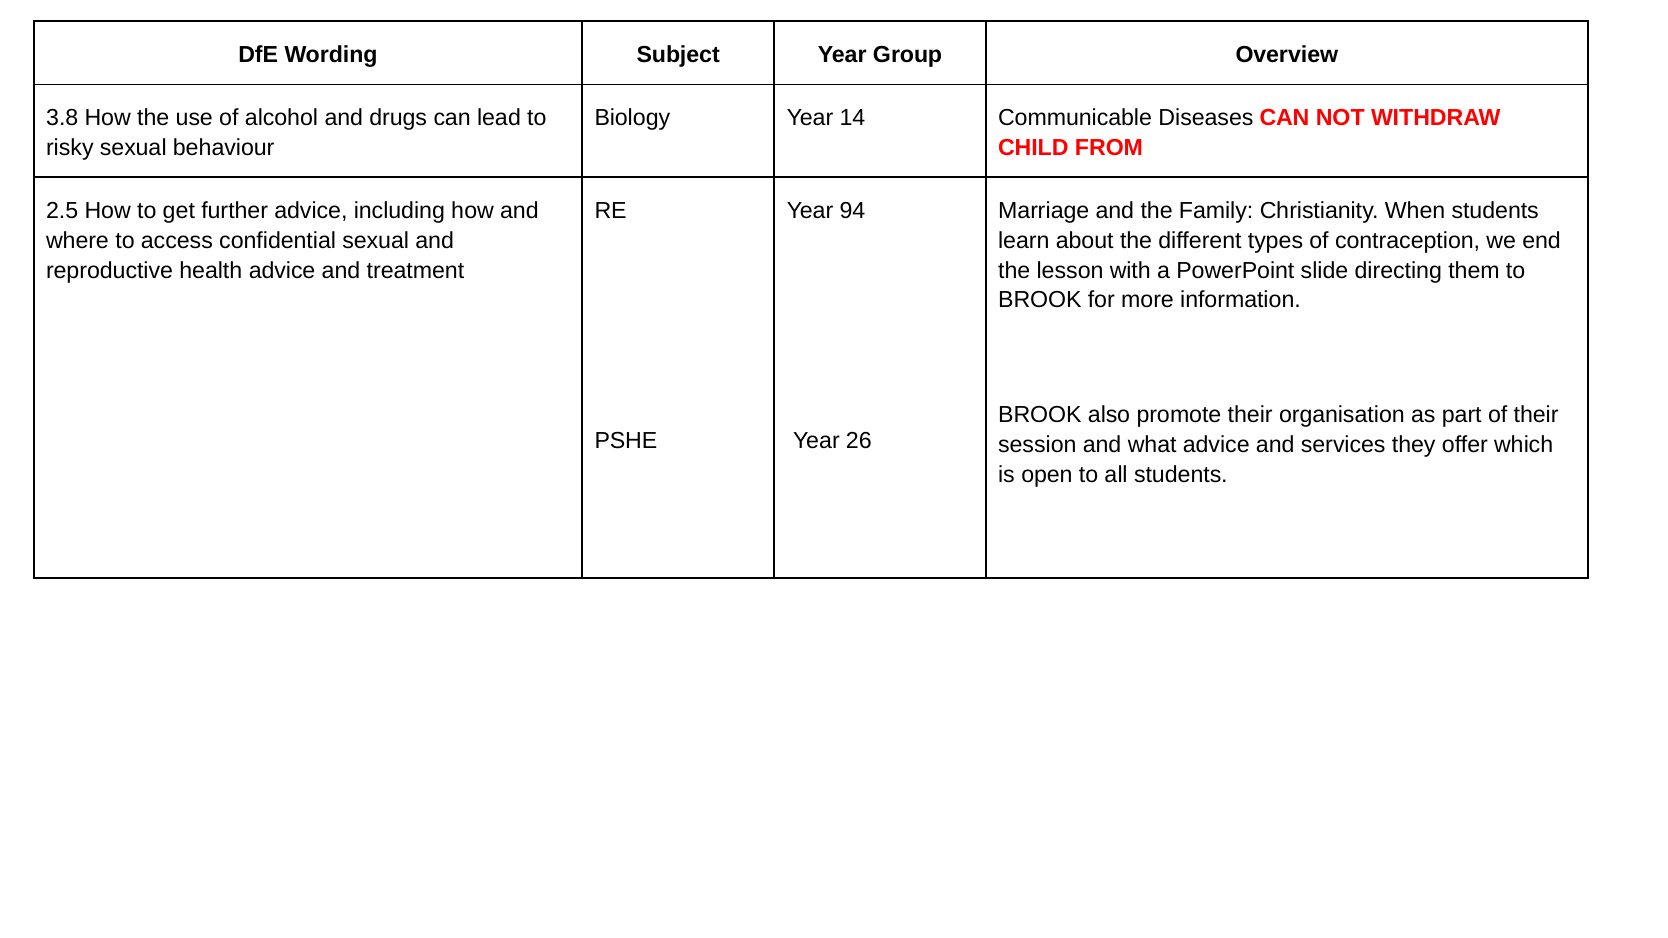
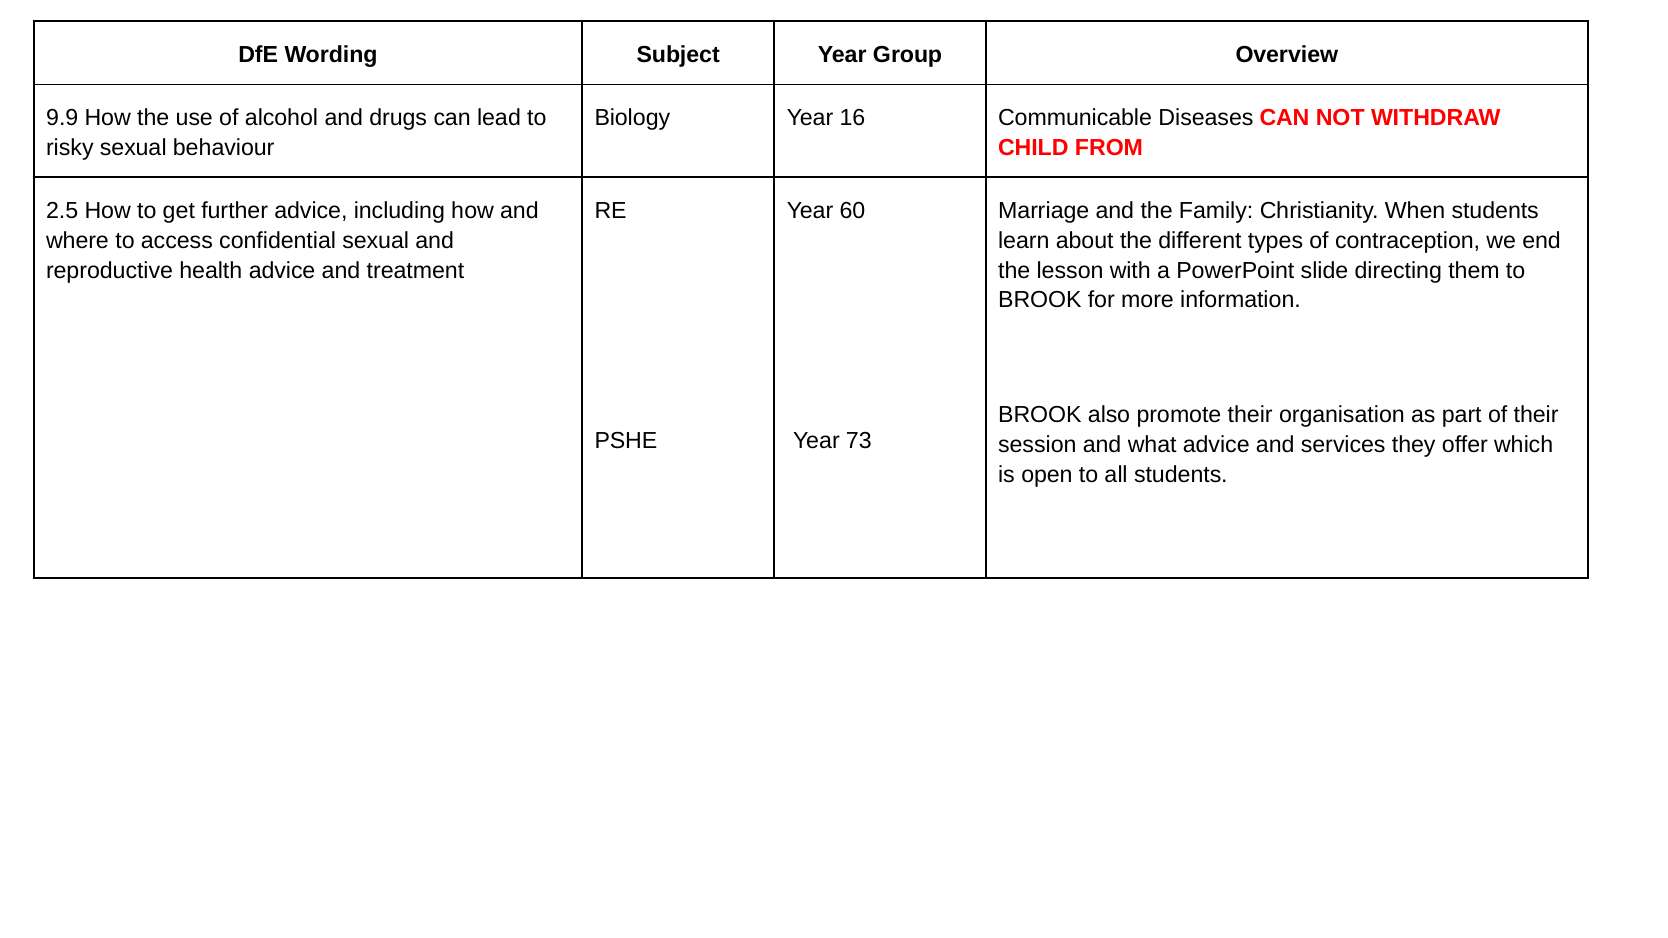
3.8: 3.8 -> 9.9
14: 14 -> 16
94: 94 -> 60
26: 26 -> 73
